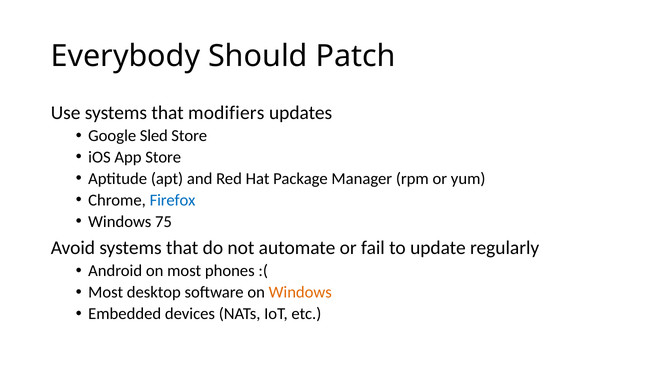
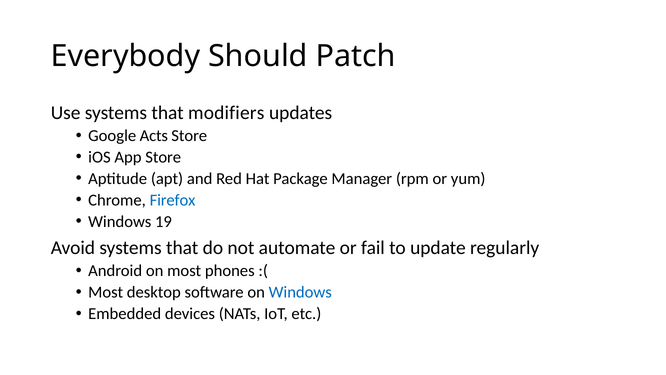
Sled: Sled -> Acts
75: 75 -> 19
Windows at (300, 292) colour: orange -> blue
